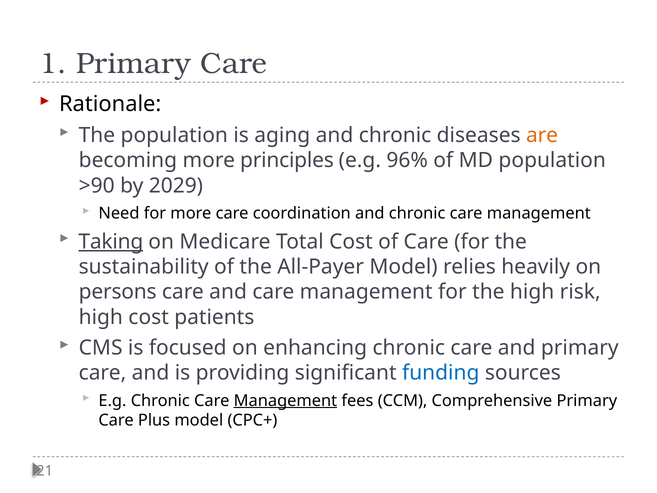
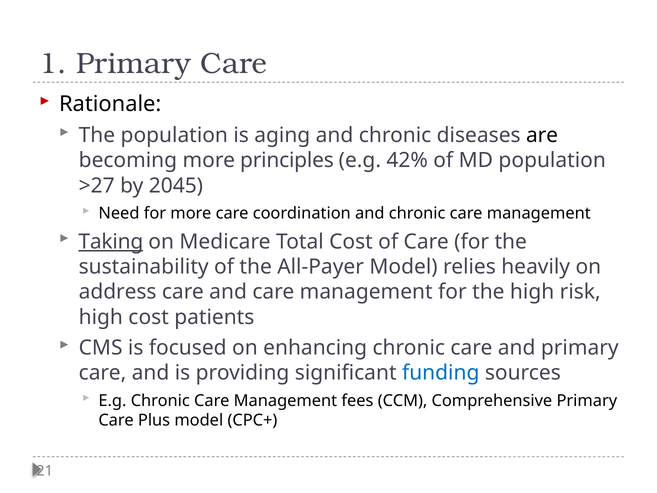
are colour: orange -> black
96%: 96% -> 42%
>90: >90 -> >27
2029: 2029 -> 2045
persons: persons -> address
Management at (285, 400) underline: present -> none
